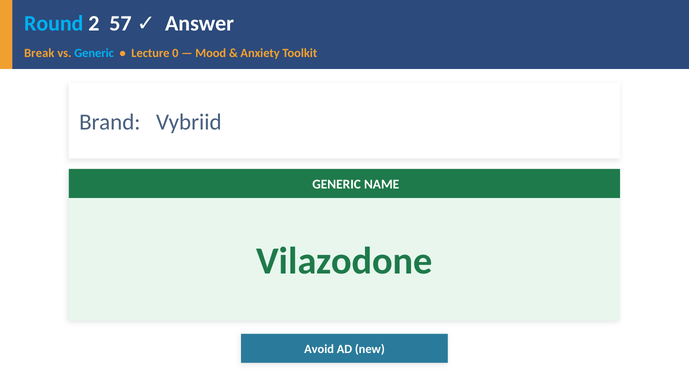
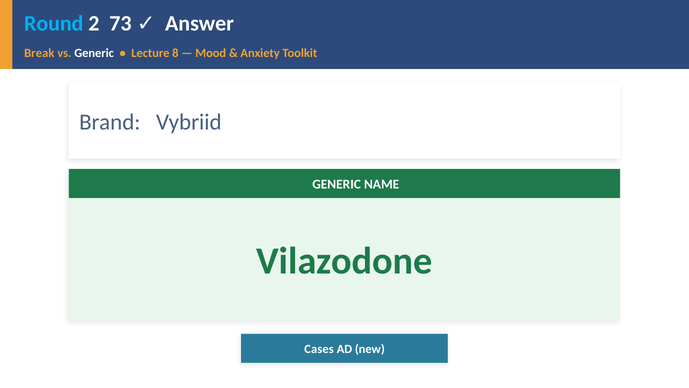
57: 57 -> 73
Generic at (94, 53) colour: light blue -> white
0: 0 -> 8
Avoid: Avoid -> Cases
